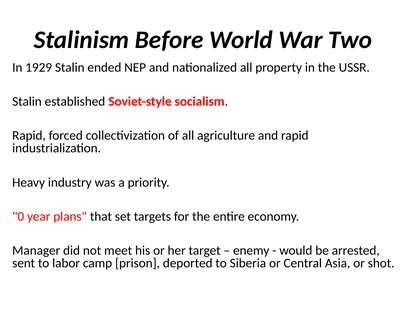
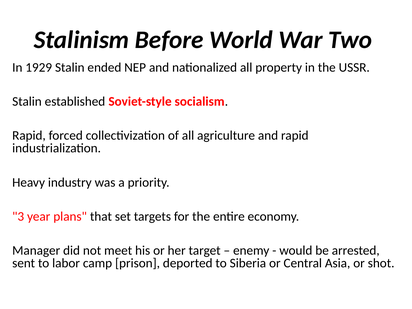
0: 0 -> 3
